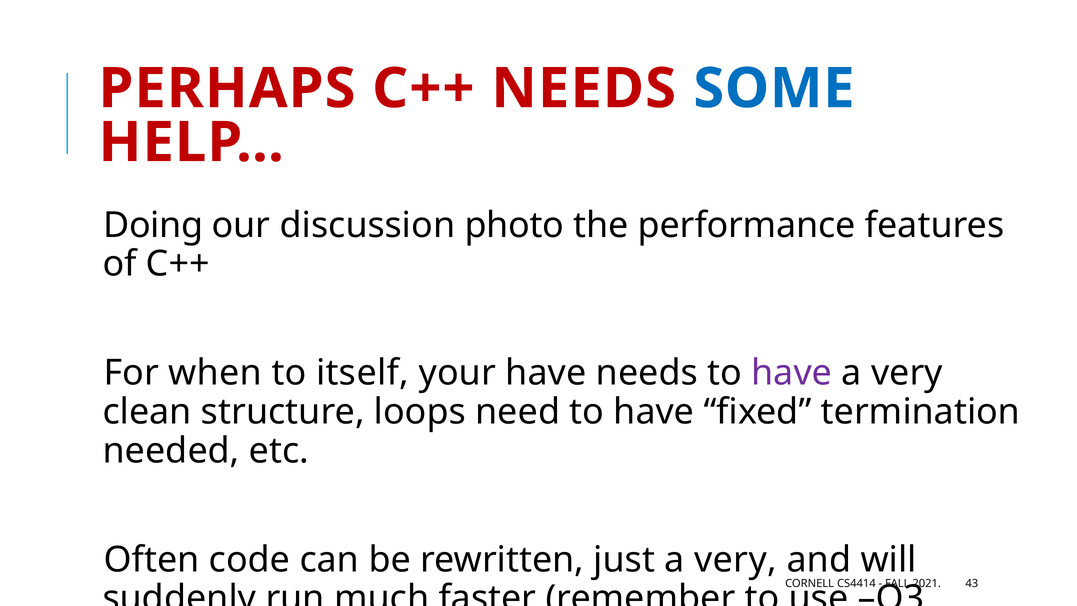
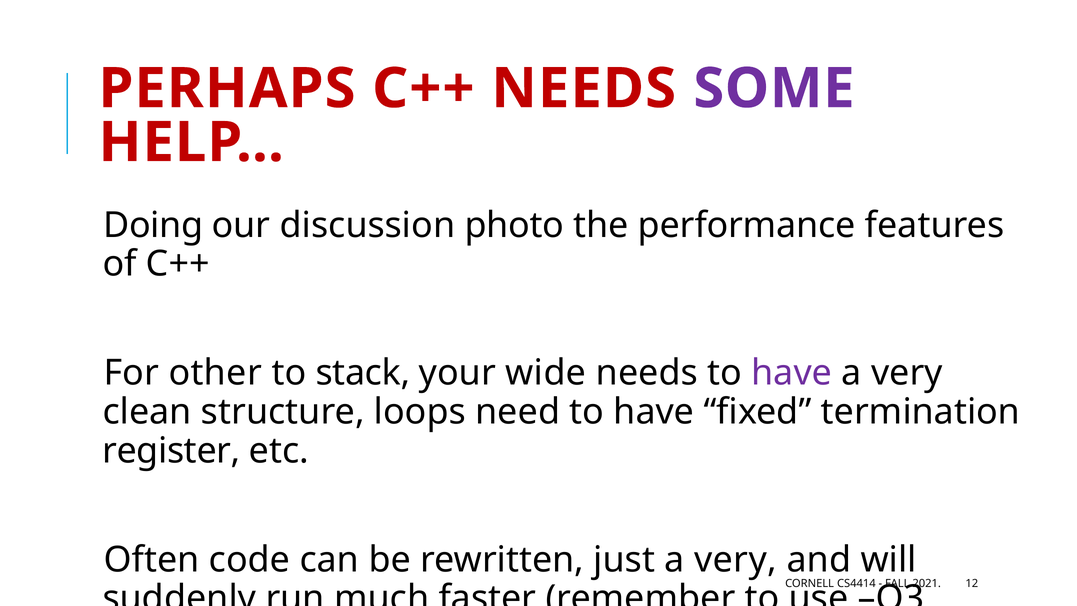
SOME colour: blue -> purple
For when: when -> other
itself: itself -> stack
your have: have -> wide
needed: needed -> register
43: 43 -> 12
